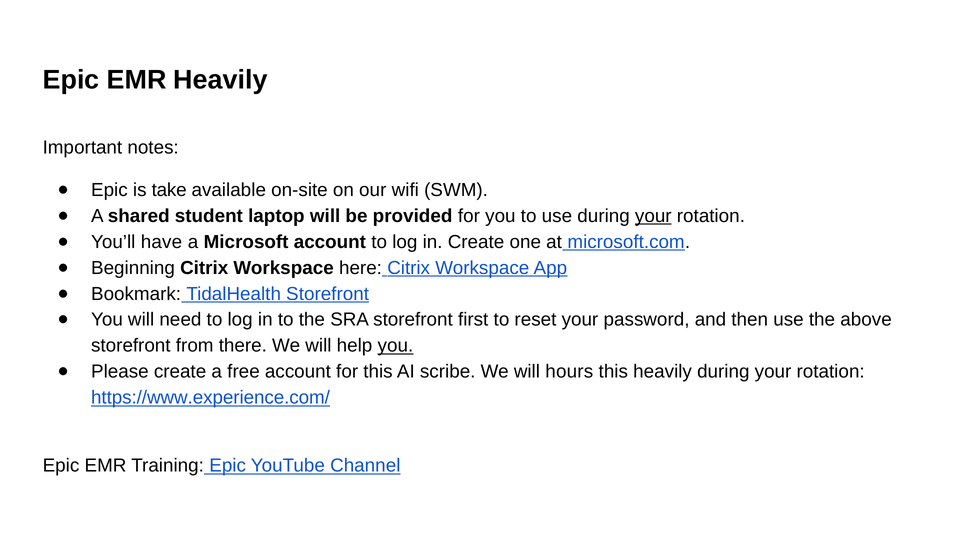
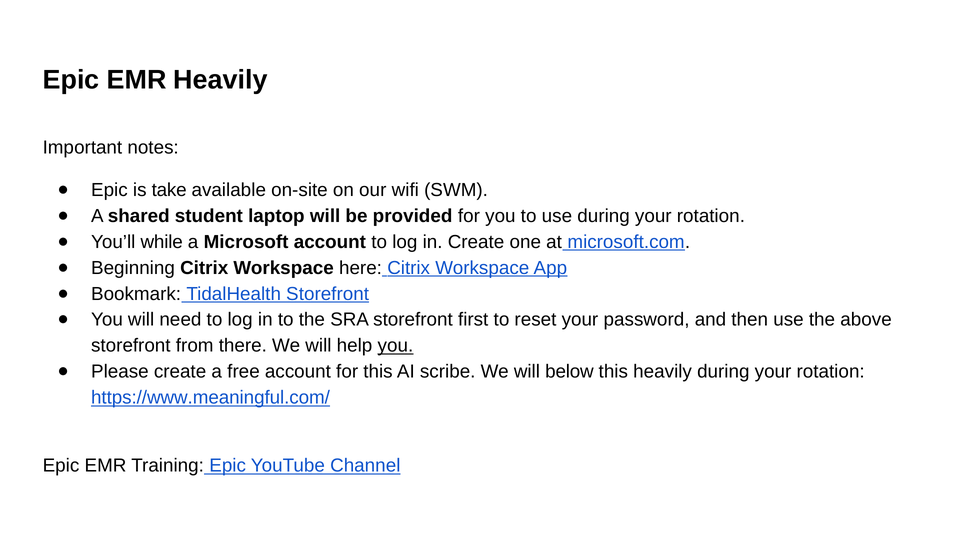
your at (653, 216) underline: present -> none
have: have -> while
hours: hours -> below
https://www.experience.com/: https://www.experience.com/ -> https://www.meaningful.com/
